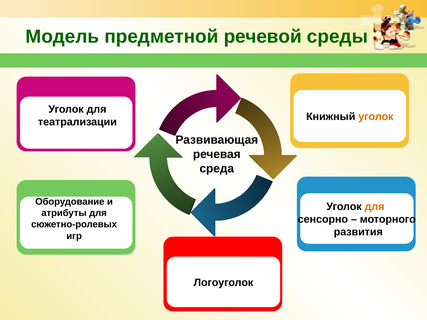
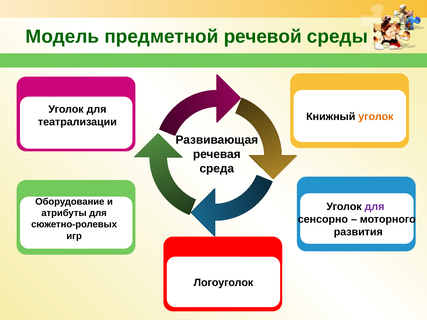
для at (375, 207) colour: orange -> purple
